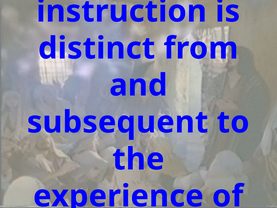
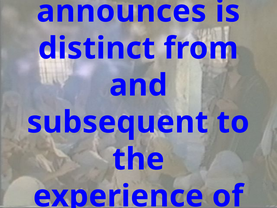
instruction: instruction -> announces
